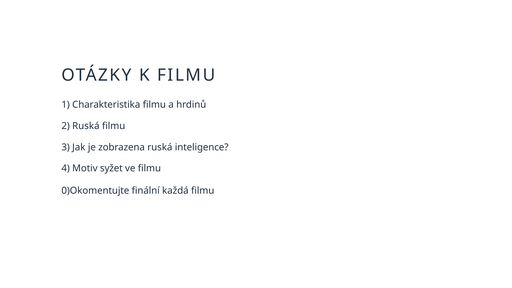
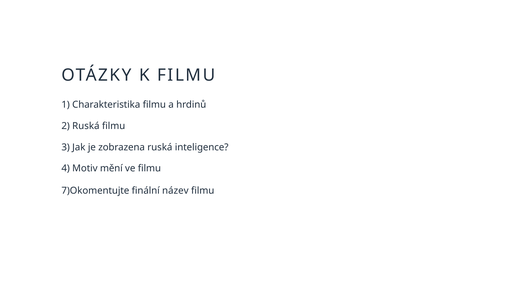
syžet: syžet -> mění
0)Okomentujte: 0)Okomentujte -> 7)Okomentujte
každá: každá -> název
